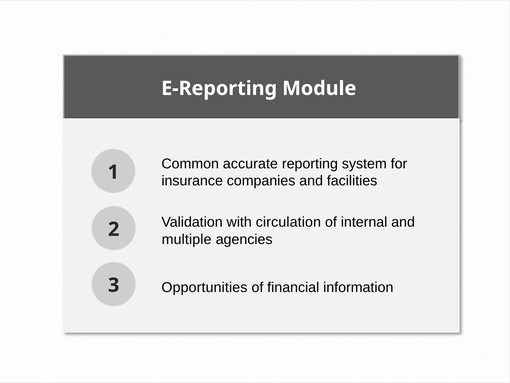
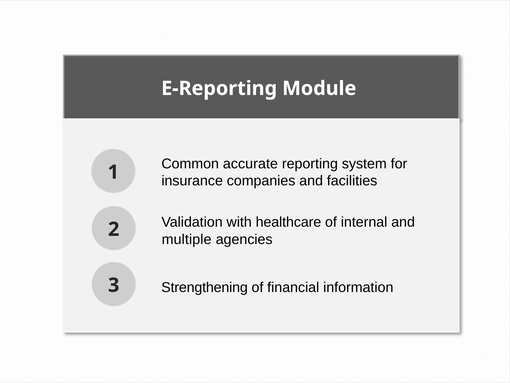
circulation: circulation -> healthcare
Opportunities: Opportunities -> Strengthening
